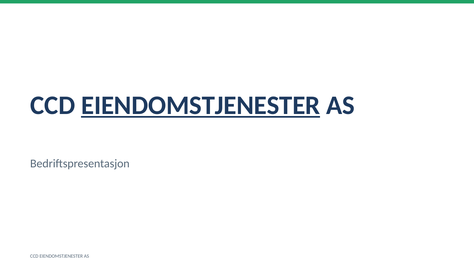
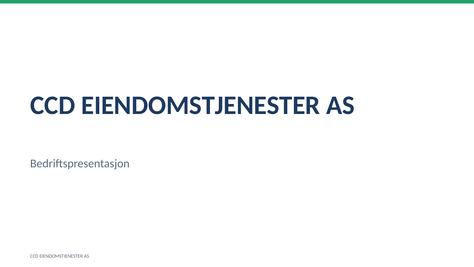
EIENDOMSTJENESTER at (201, 105) underline: present -> none
